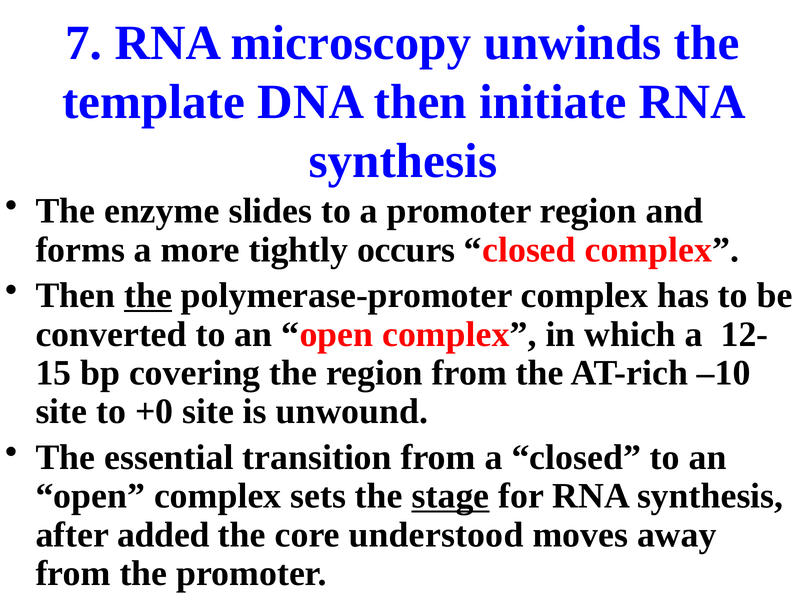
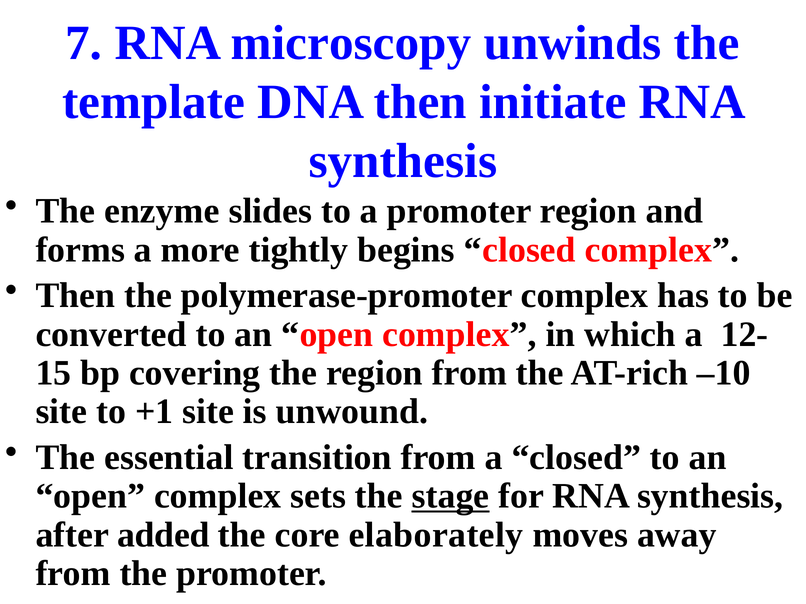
occurs: occurs -> begins
the at (148, 296) underline: present -> none
+0: +0 -> +1
understood: understood -> elaborately
